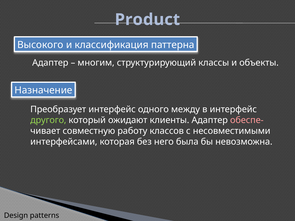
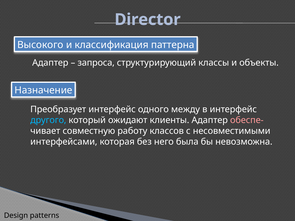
Product: Product -> Director
многим: многим -> запроса
другого colour: light green -> light blue
